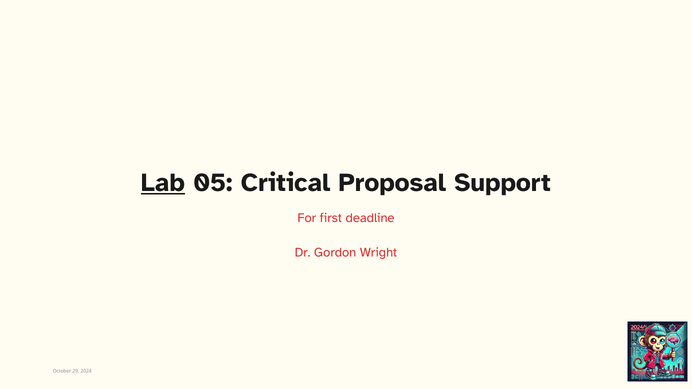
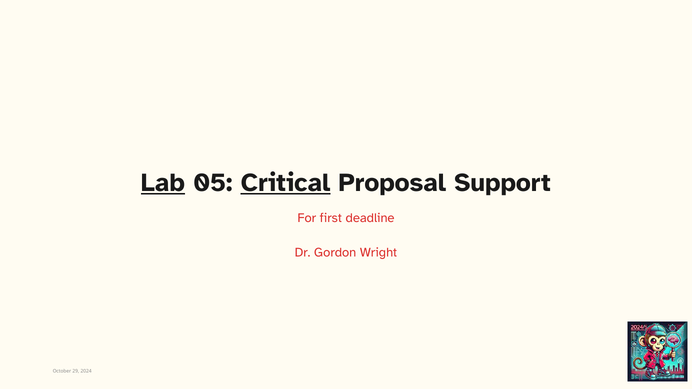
Critical underline: none -> present
